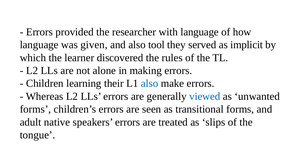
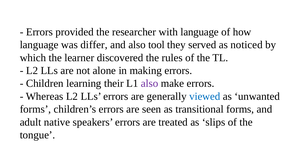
given: given -> differ
implicit: implicit -> noticed
also at (150, 83) colour: blue -> purple
